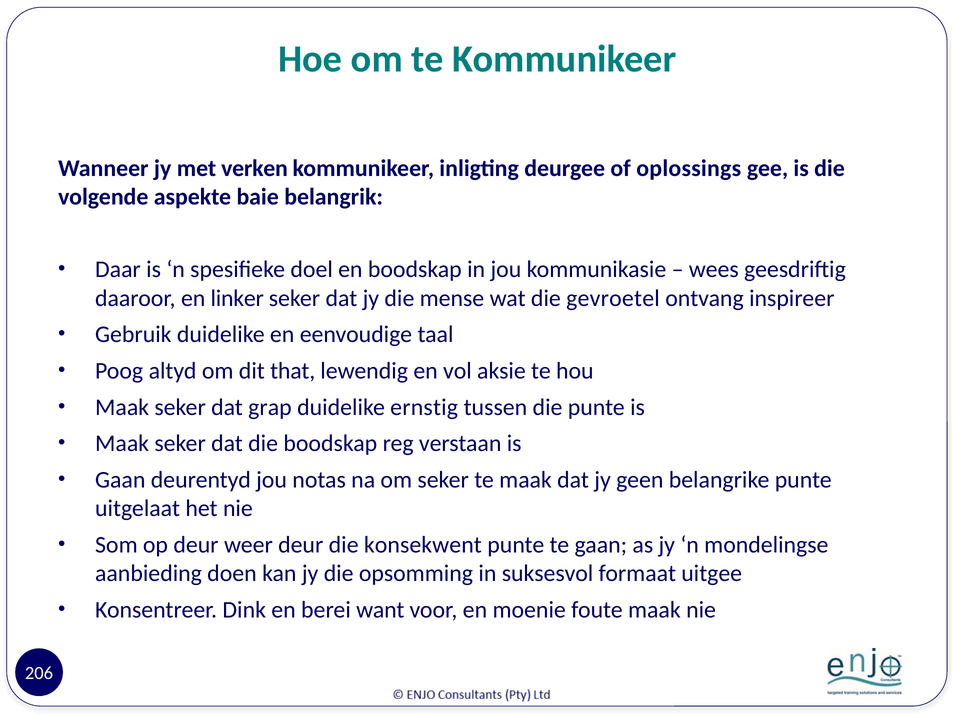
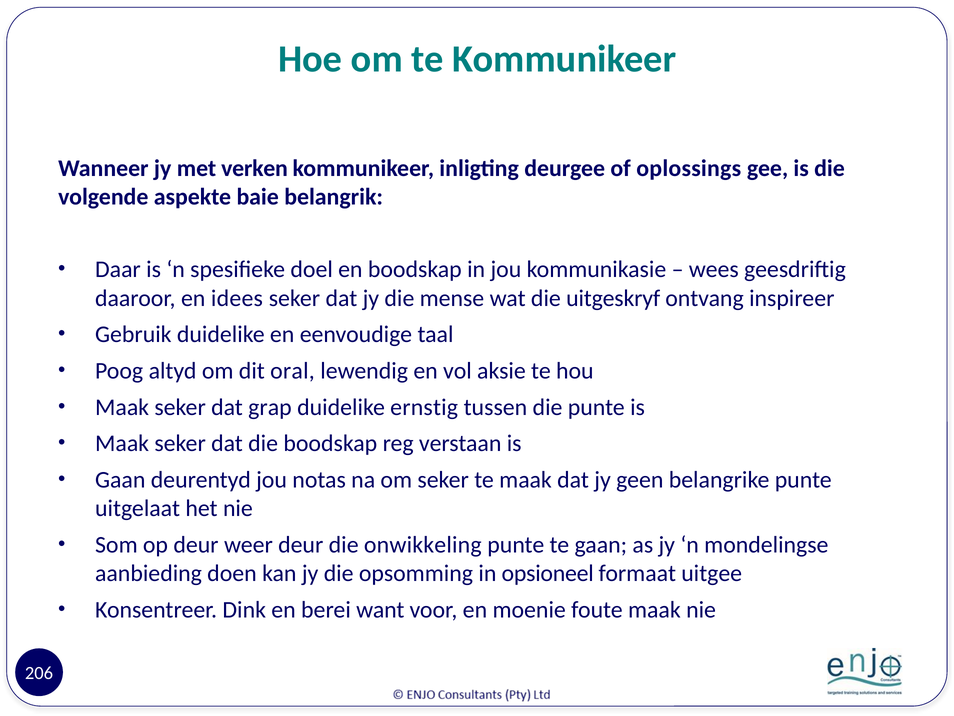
linker: linker -> idees
gevroetel: gevroetel -> uitgeskryf
that: that -> oral
konsekwent: konsekwent -> onwikkeling
suksesvol: suksesvol -> opsioneel
